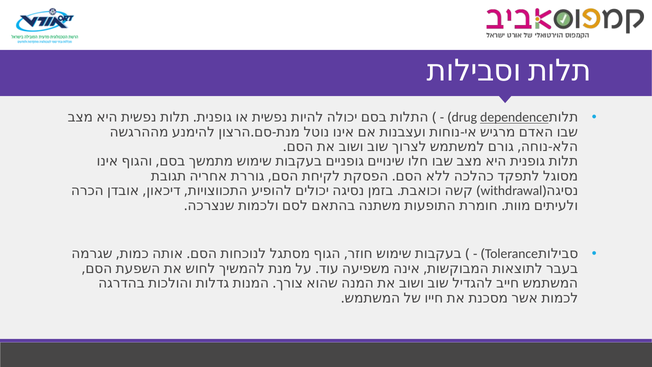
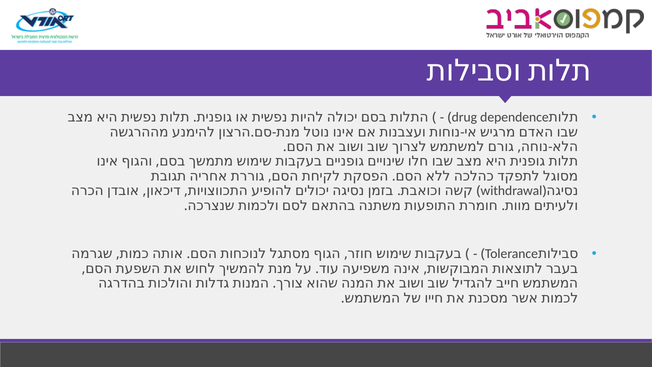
dependence underline: present -> none
